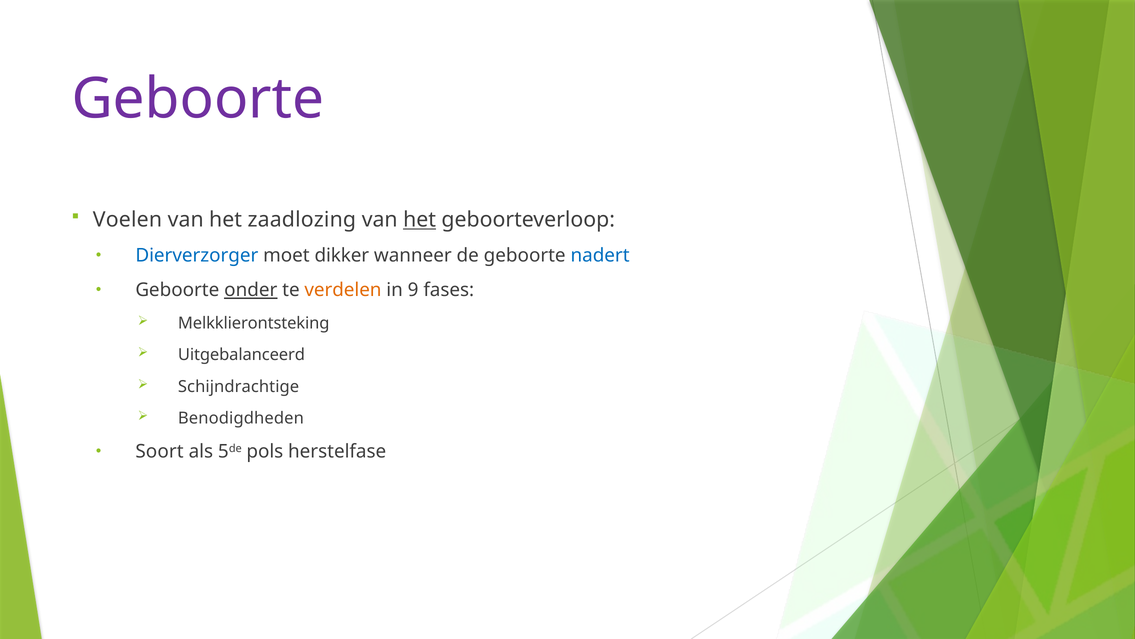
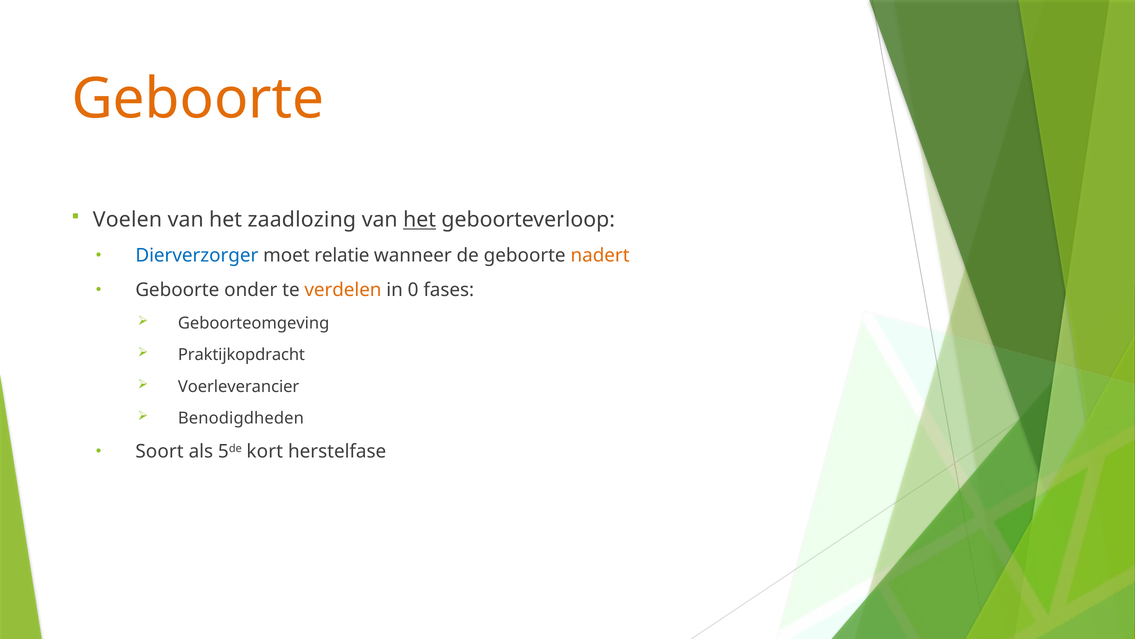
Geboorte at (198, 99) colour: purple -> orange
dikker: dikker -> relatie
nadert colour: blue -> orange
onder underline: present -> none
9: 9 -> 0
Melkklierontsteking: Melkklierontsteking -> Geboorteomgeving
Uitgebalanceerd: Uitgebalanceerd -> Praktijkopdracht
Schijndrachtige: Schijndrachtige -> Voerleverancier
pols: pols -> kort
